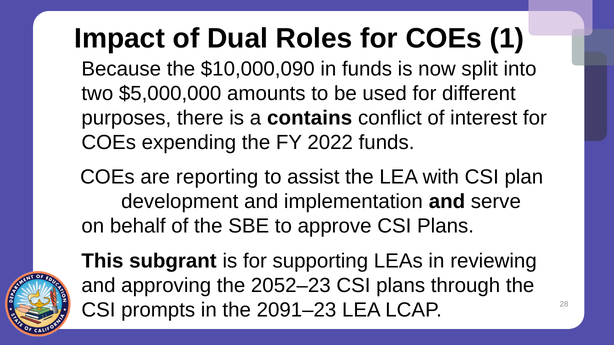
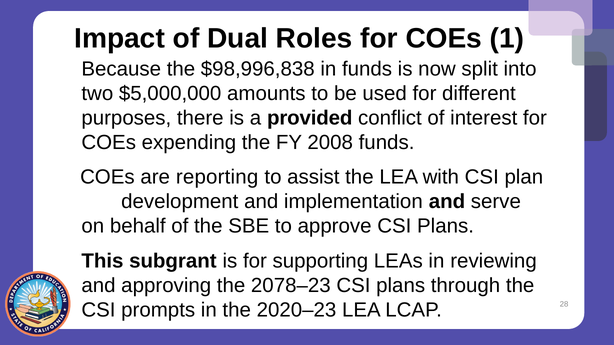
$10,000,090: $10,000,090 -> $98,996,838
contains: contains -> provided
2022: 2022 -> 2008
2052–23: 2052–23 -> 2078–23
2091–23: 2091–23 -> 2020–23
